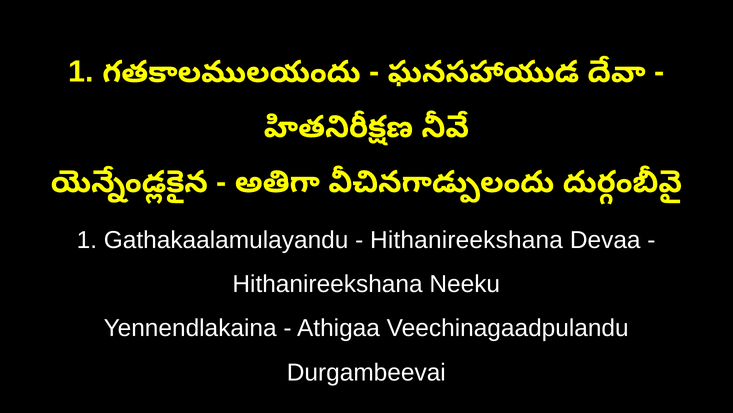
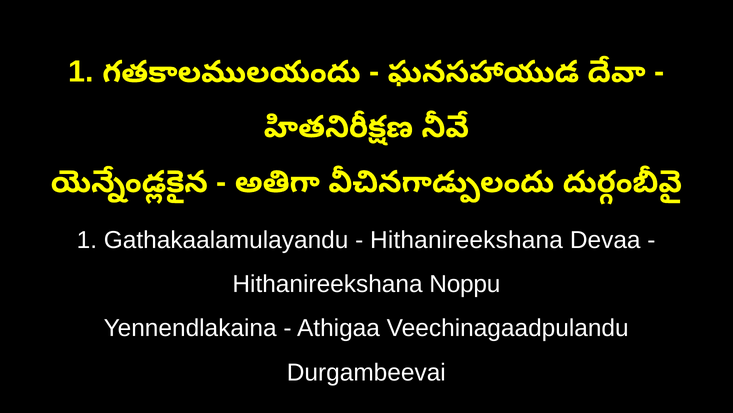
Neeku: Neeku -> Noppu
